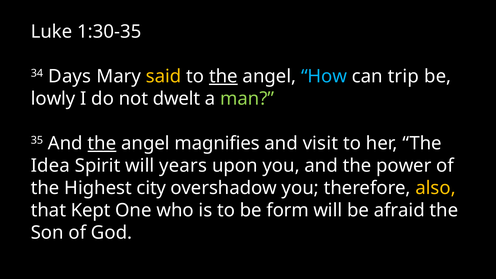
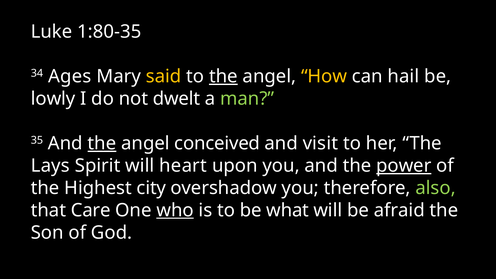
1:30-35: 1:30-35 -> 1:80-35
Days: Days -> Ages
How colour: light blue -> yellow
trip: trip -> hail
magnifies: magnifies -> conceived
Idea: Idea -> Lays
years: years -> heart
power underline: none -> present
also colour: yellow -> light green
Kept: Kept -> Care
who underline: none -> present
form: form -> what
